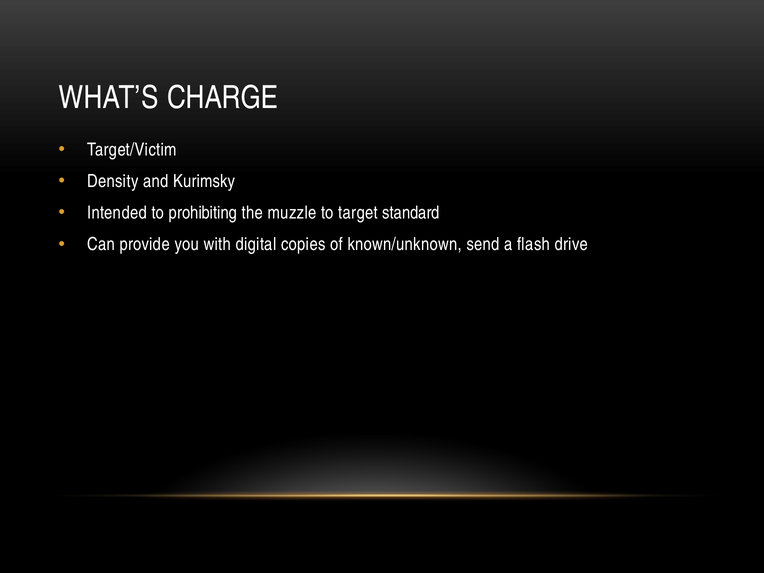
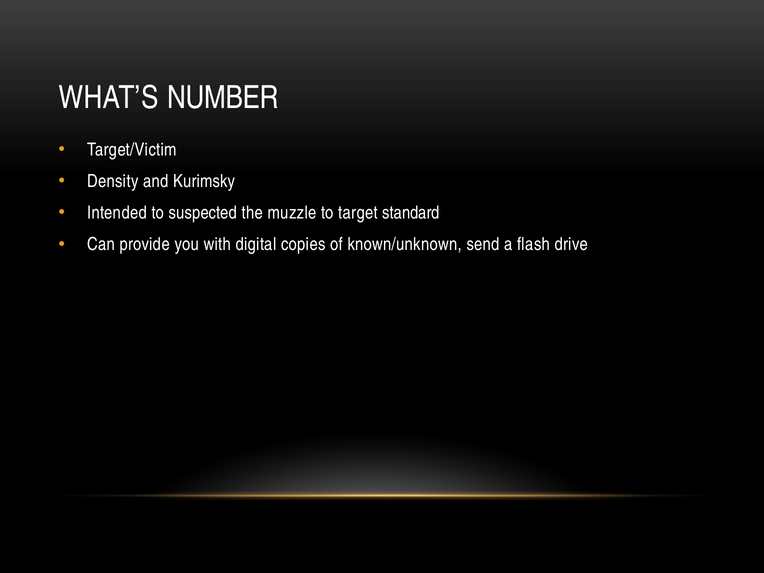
CHARGE: CHARGE -> NUMBER
prohibiting: prohibiting -> suspected
